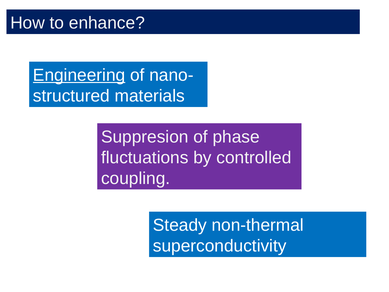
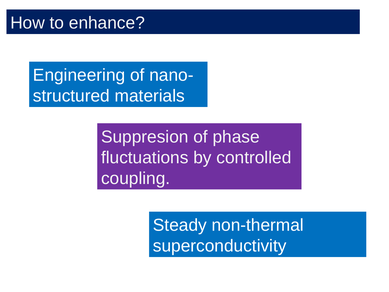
Engineering underline: present -> none
